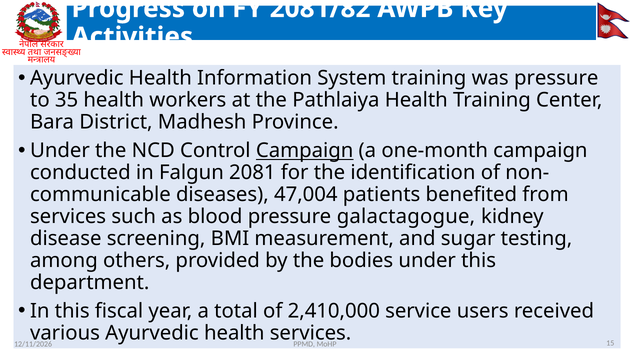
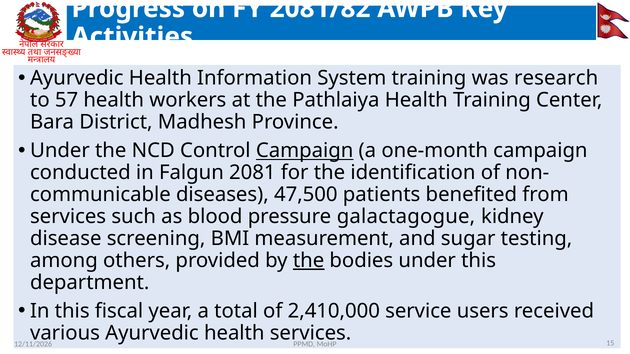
was pressure: pressure -> research
35: 35 -> 57
47,004: 47,004 -> 47,500
the at (309, 261) underline: none -> present
